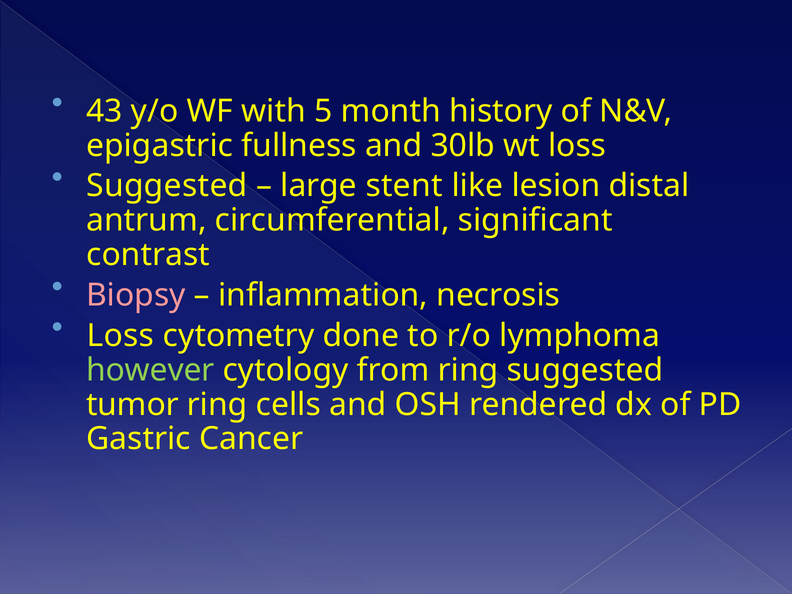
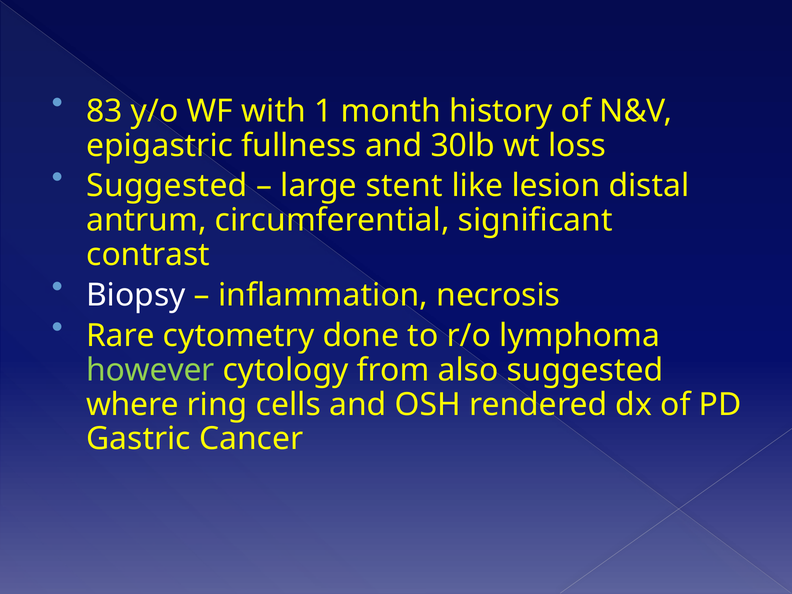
43: 43 -> 83
5: 5 -> 1
Biopsy colour: pink -> white
Loss at (120, 336): Loss -> Rare
from ring: ring -> also
tumor: tumor -> where
